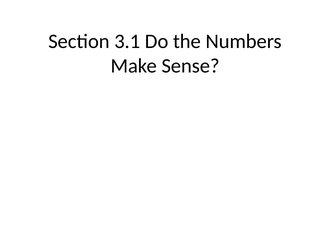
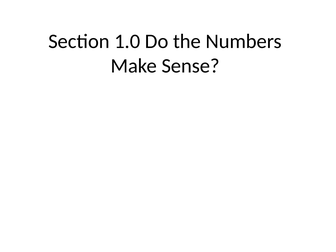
3.1: 3.1 -> 1.0
